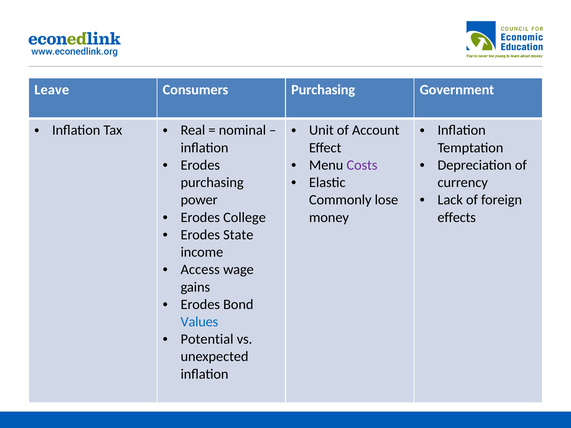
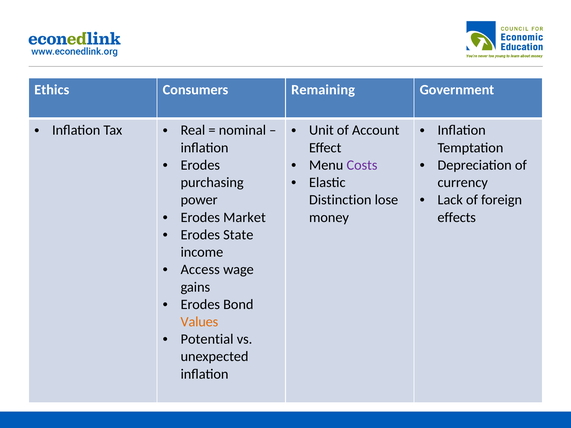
Leave: Leave -> Ethics
Consumers Purchasing: Purchasing -> Remaining
Commonly: Commonly -> Distinction
College: College -> Market
Values colour: blue -> orange
